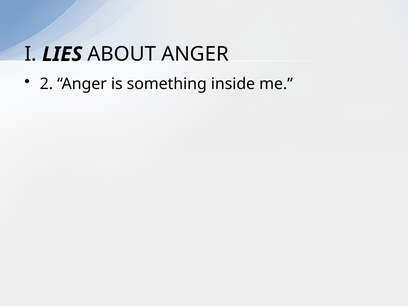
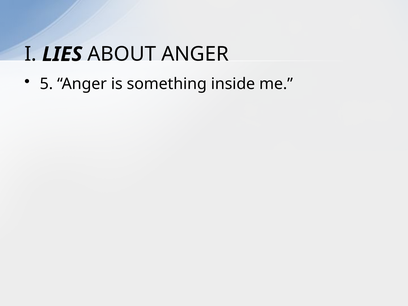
2: 2 -> 5
